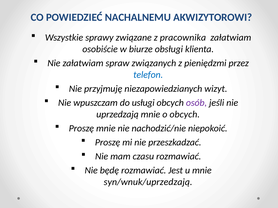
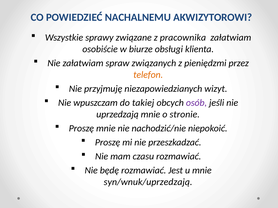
telefon colour: blue -> orange
usługi: usługi -> takiej
o obcych: obcych -> stronie
